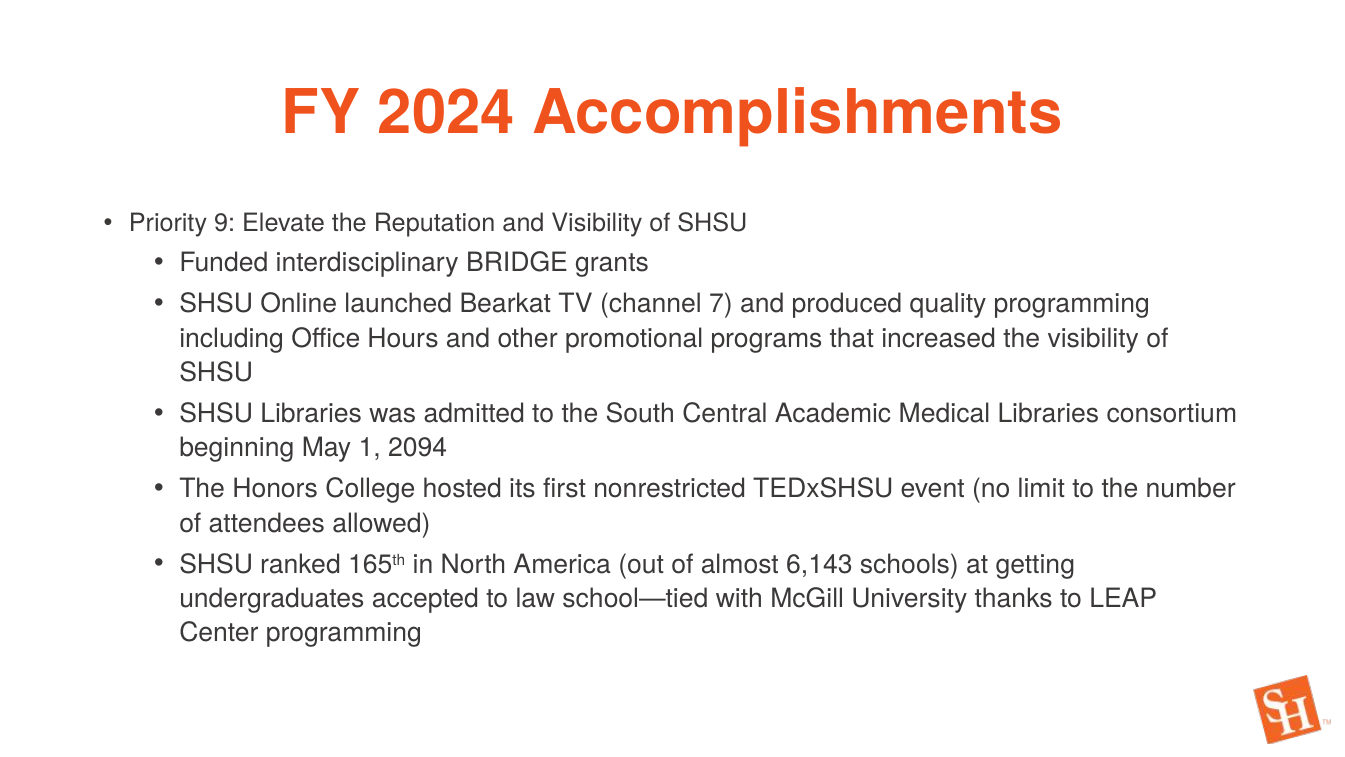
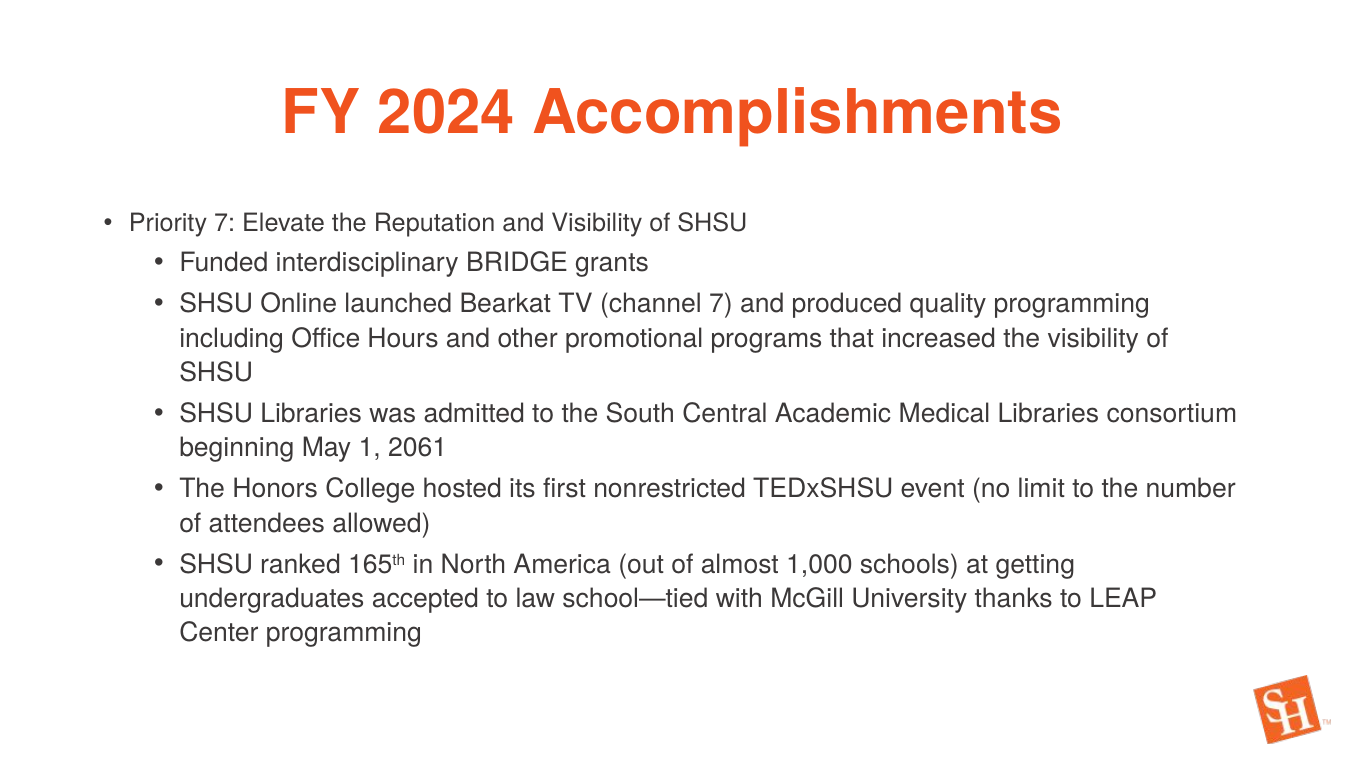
Priority 9: 9 -> 7
2094: 2094 -> 2061
6,143: 6,143 -> 1,000
